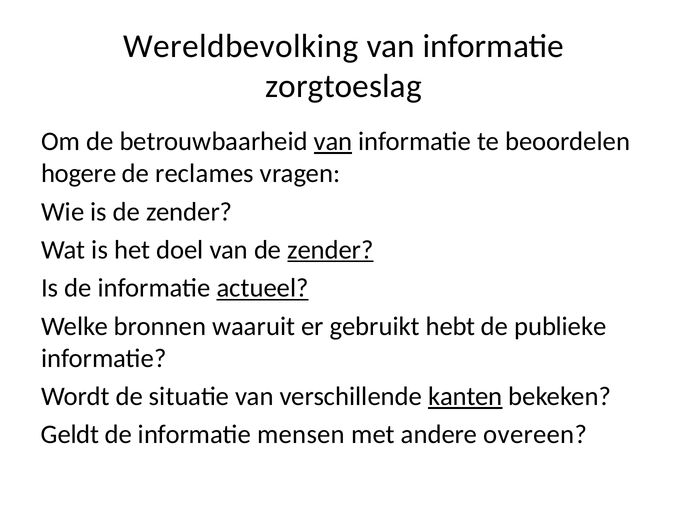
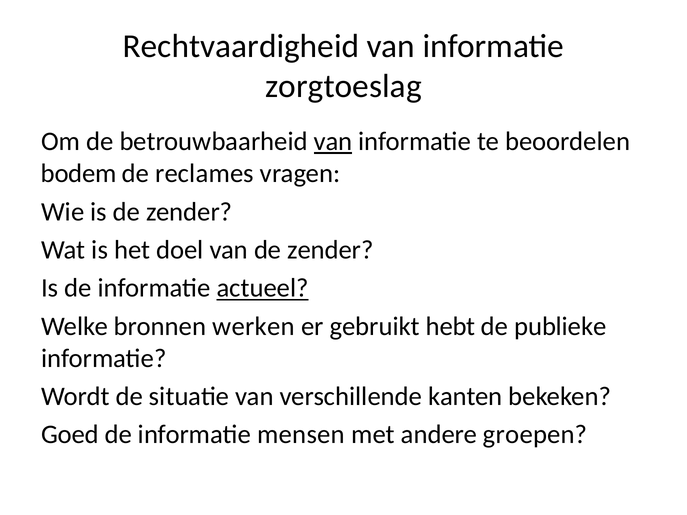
Wereldbevolking: Wereldbevolking -> Rechtvaardigheid
hogere: hogere -> bodem
zender at (330, 250) underline: present -> none
waaruit: waaruit -> werken
kanten underline: present -> none
Geldt: Geldt -> Goed
overeen: overeen -> groepen
